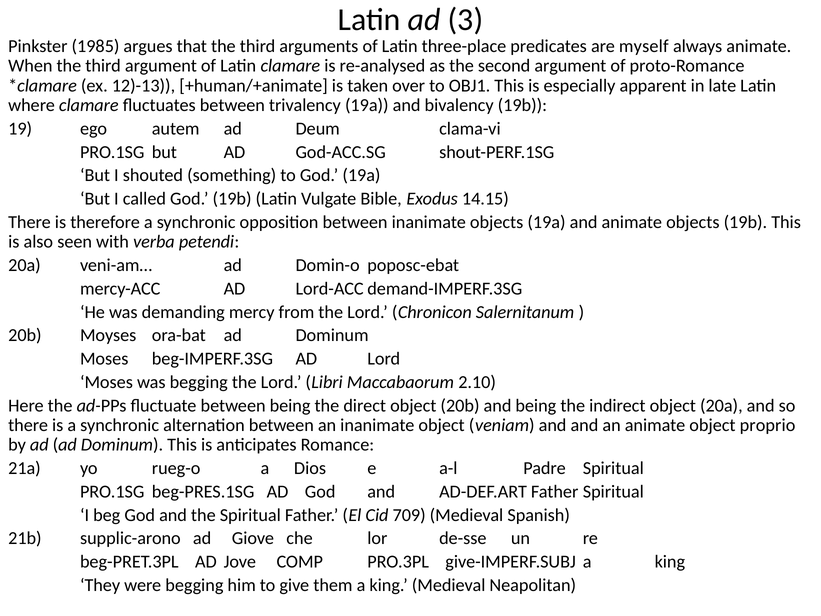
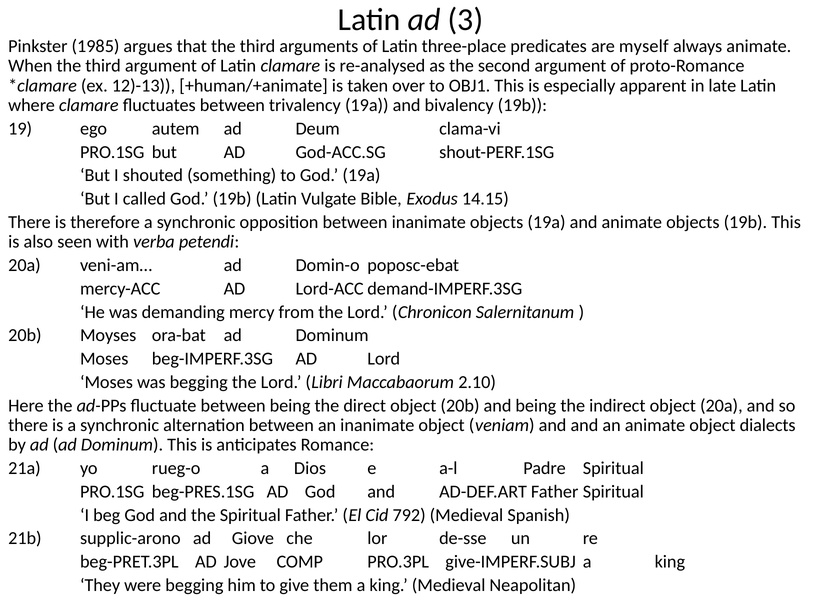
proprio: proprio -> dialects
709: 709 -> 792
